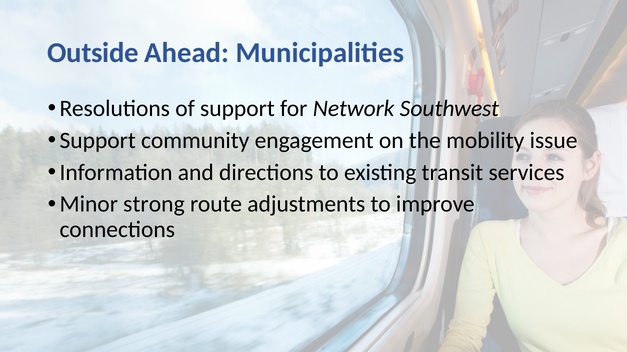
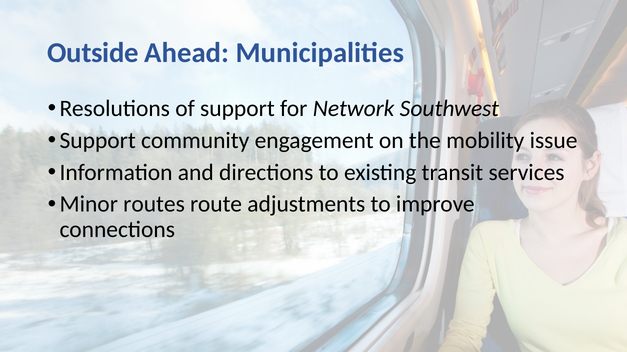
strong: strong -> routes
